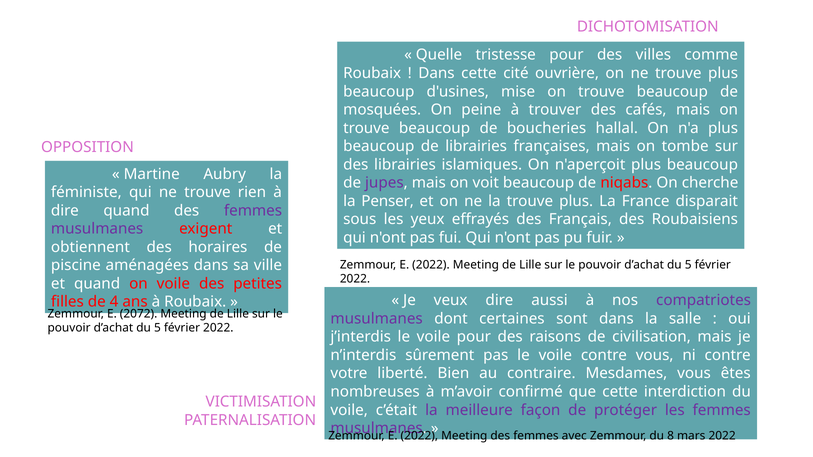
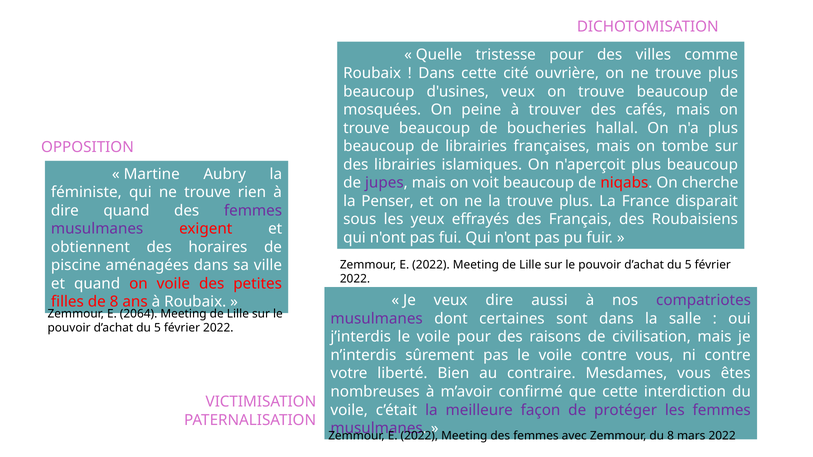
d'usines mise: mise -> veux
de 4: 4 -> 8
2072: 2072 -> 2064
